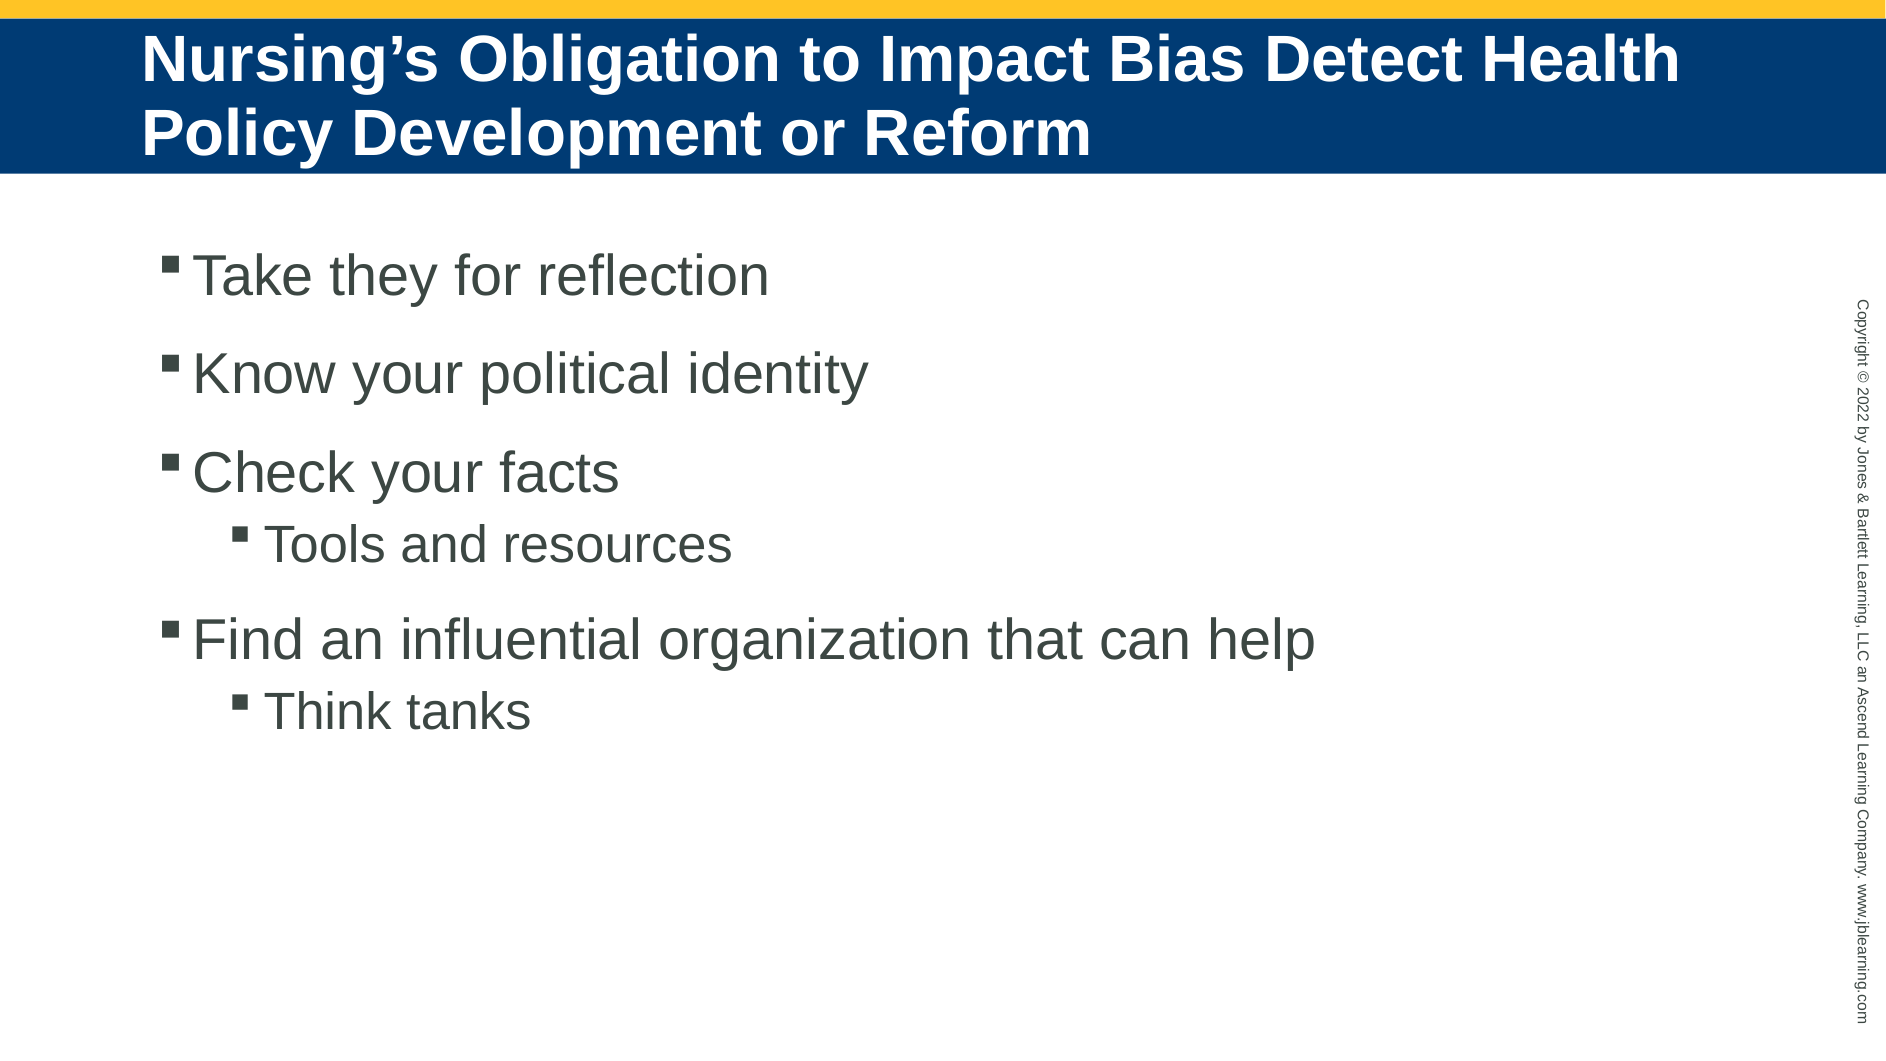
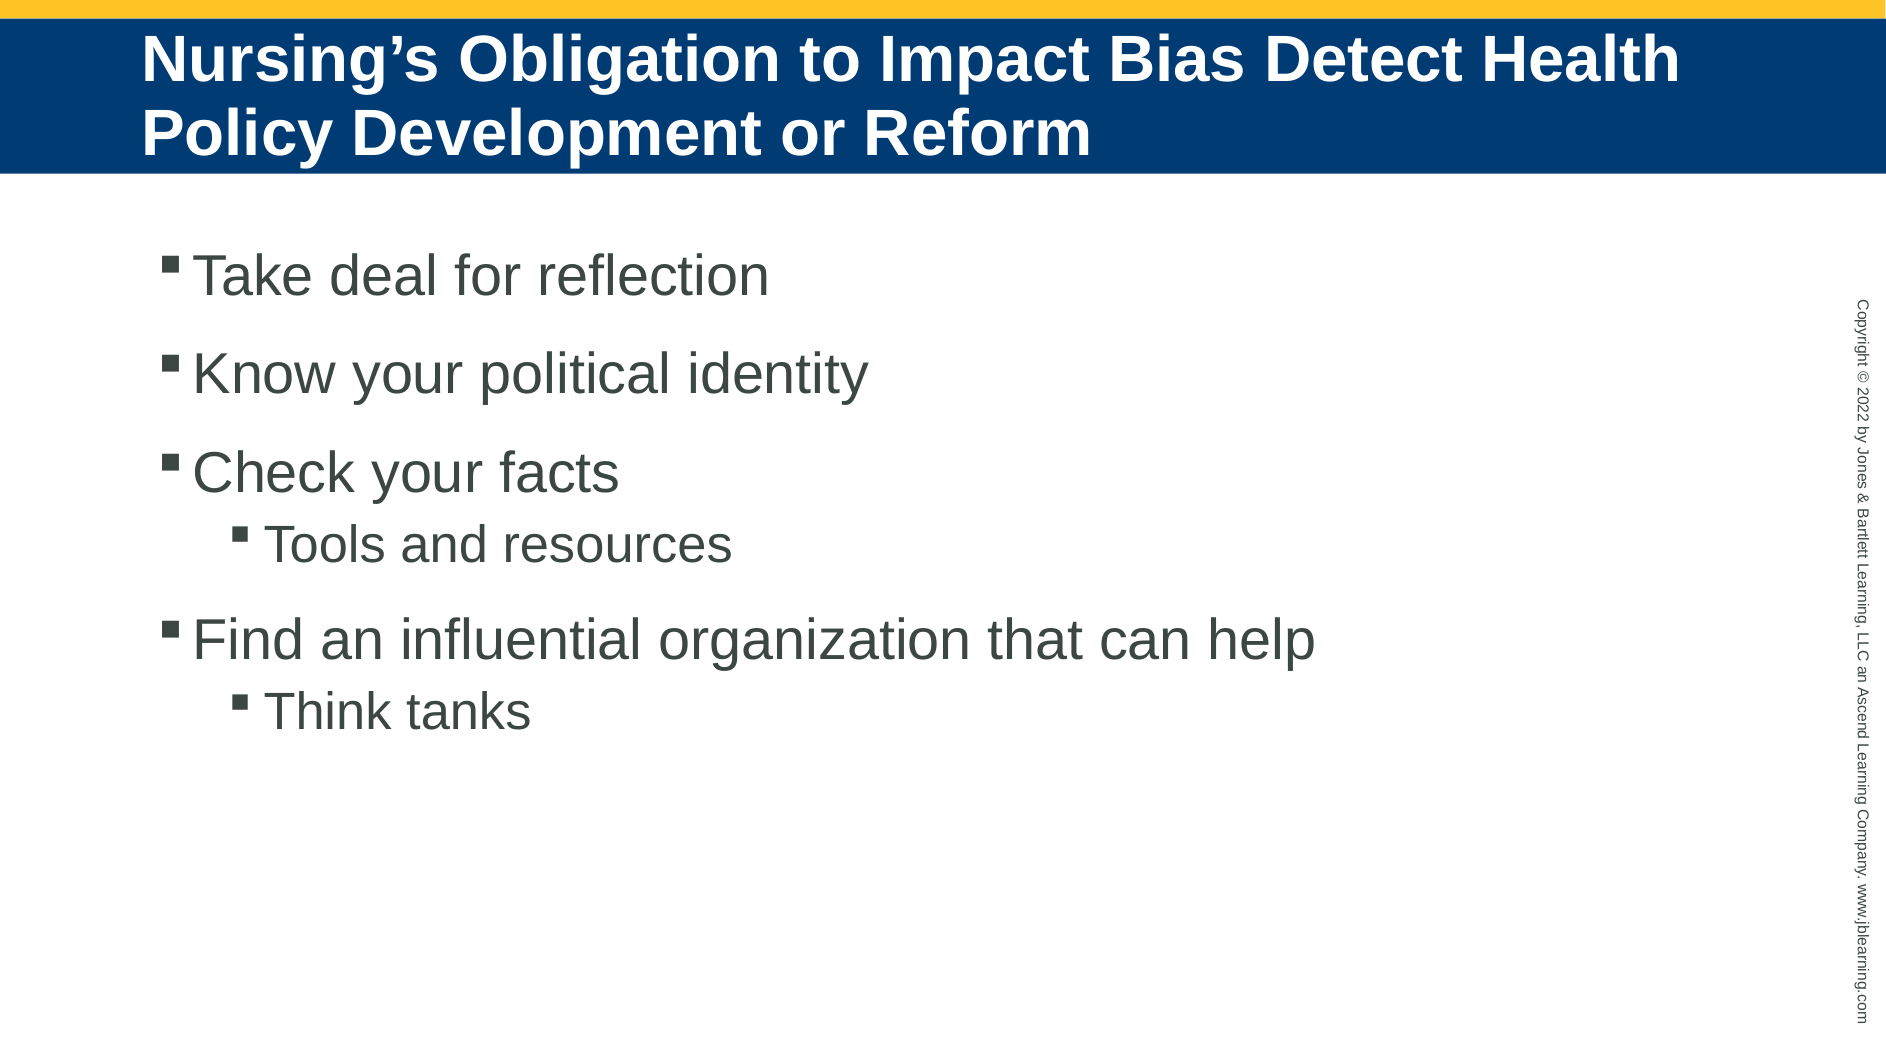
they: they -> deal
